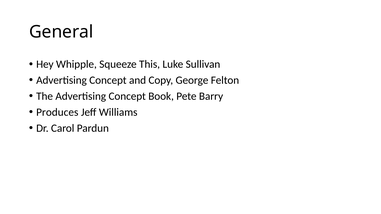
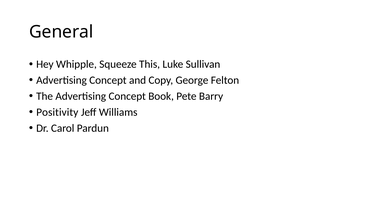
Produces: Produces -> Positivity
